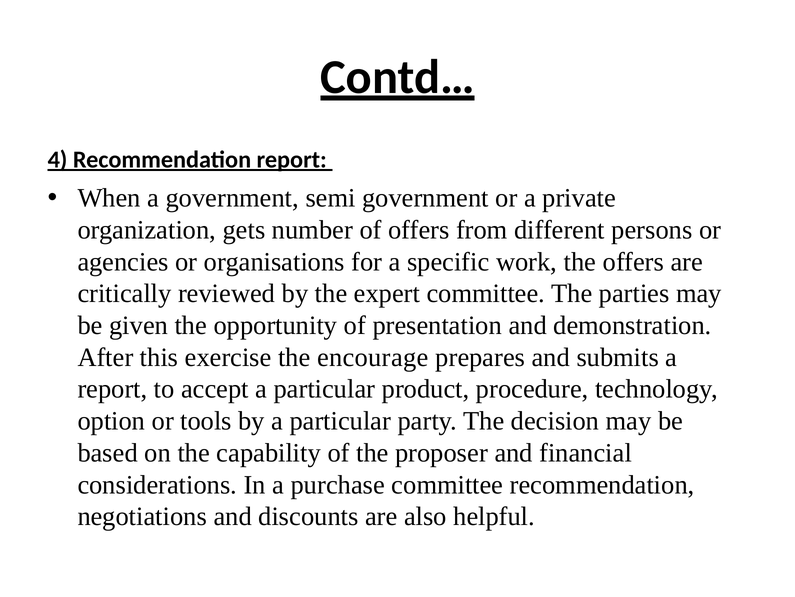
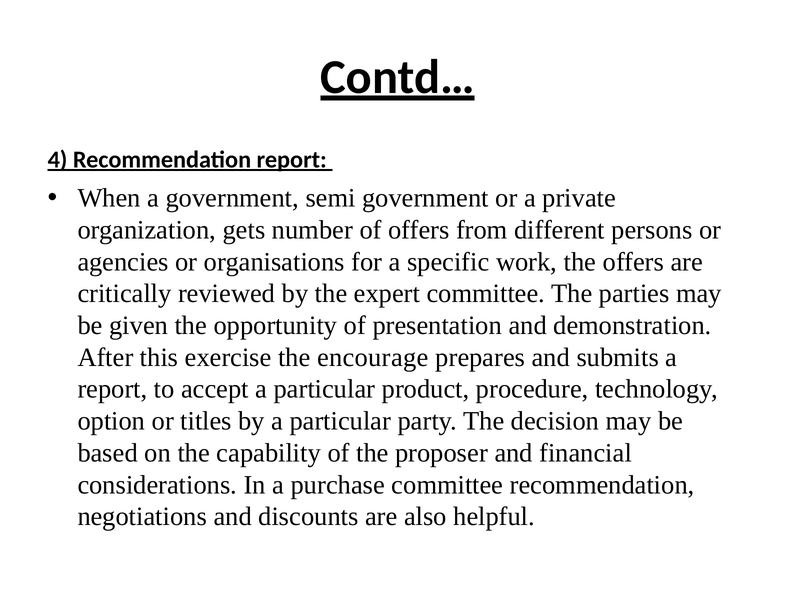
tools: tools -> titles
